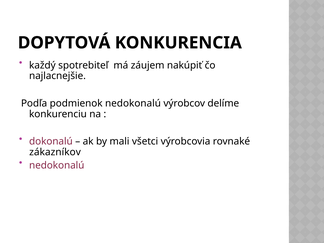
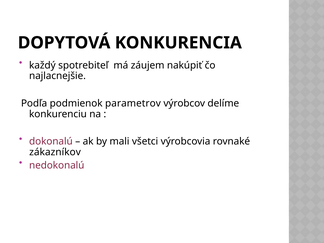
podmienok nedokonalú: nedokonalú -> parametrov
